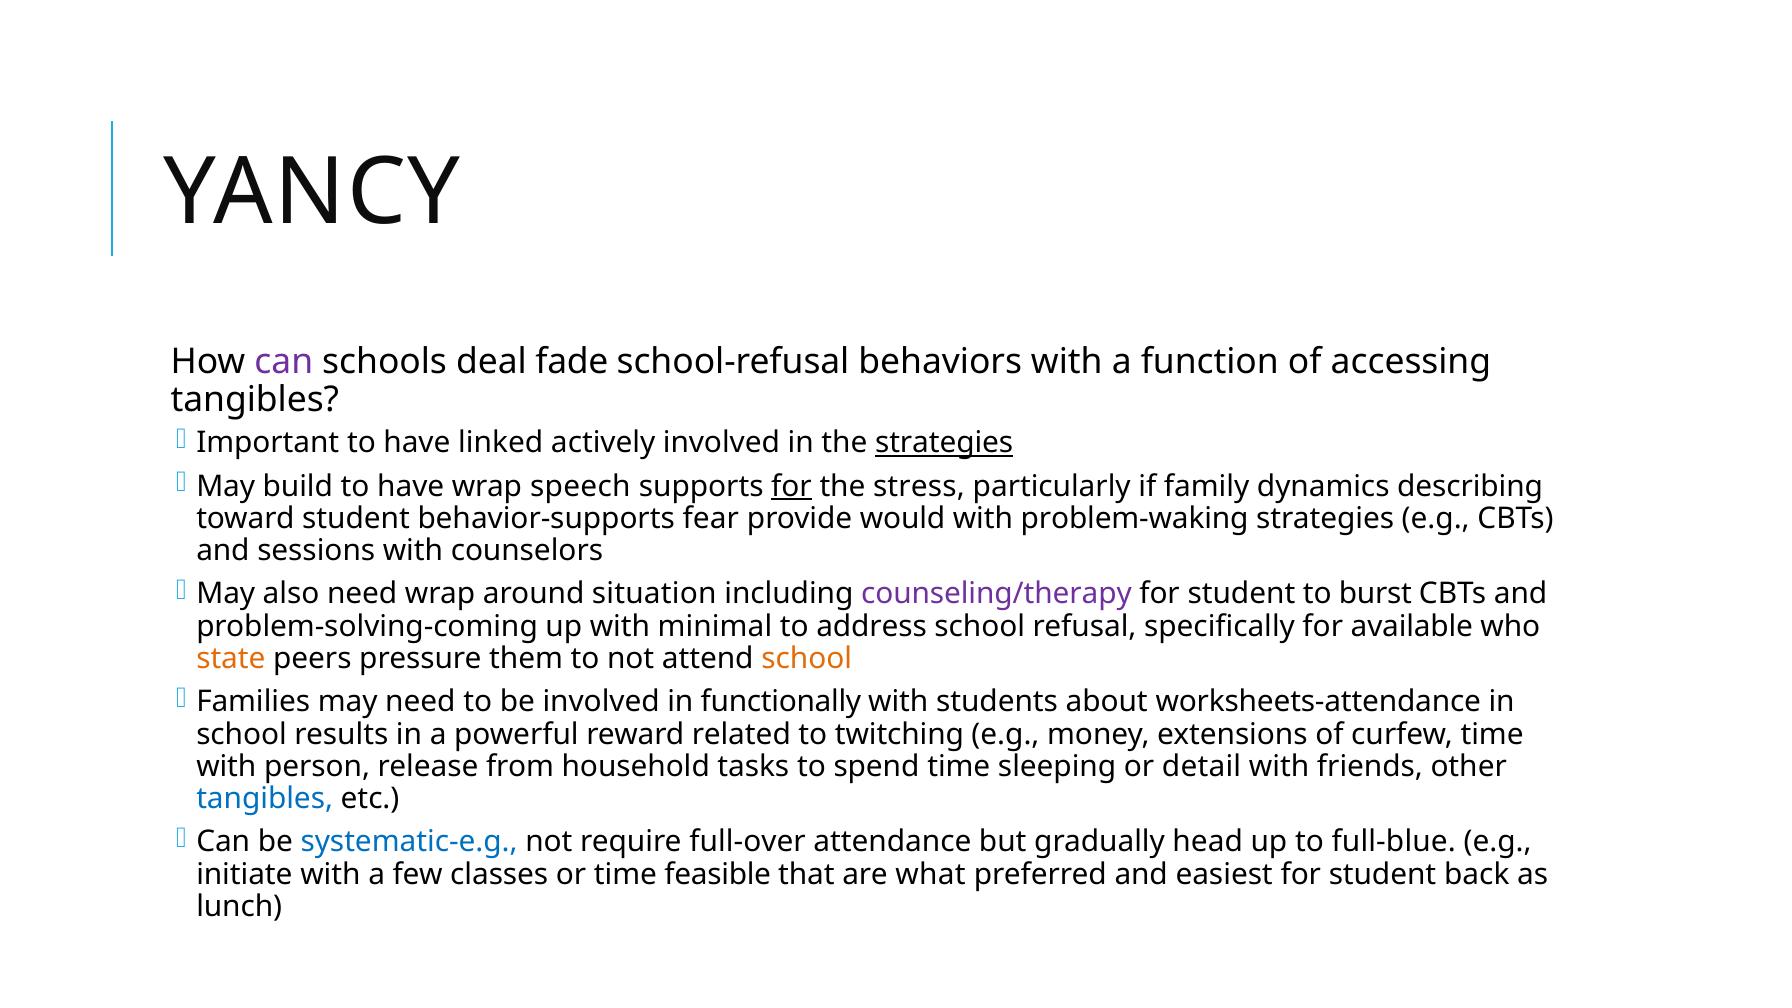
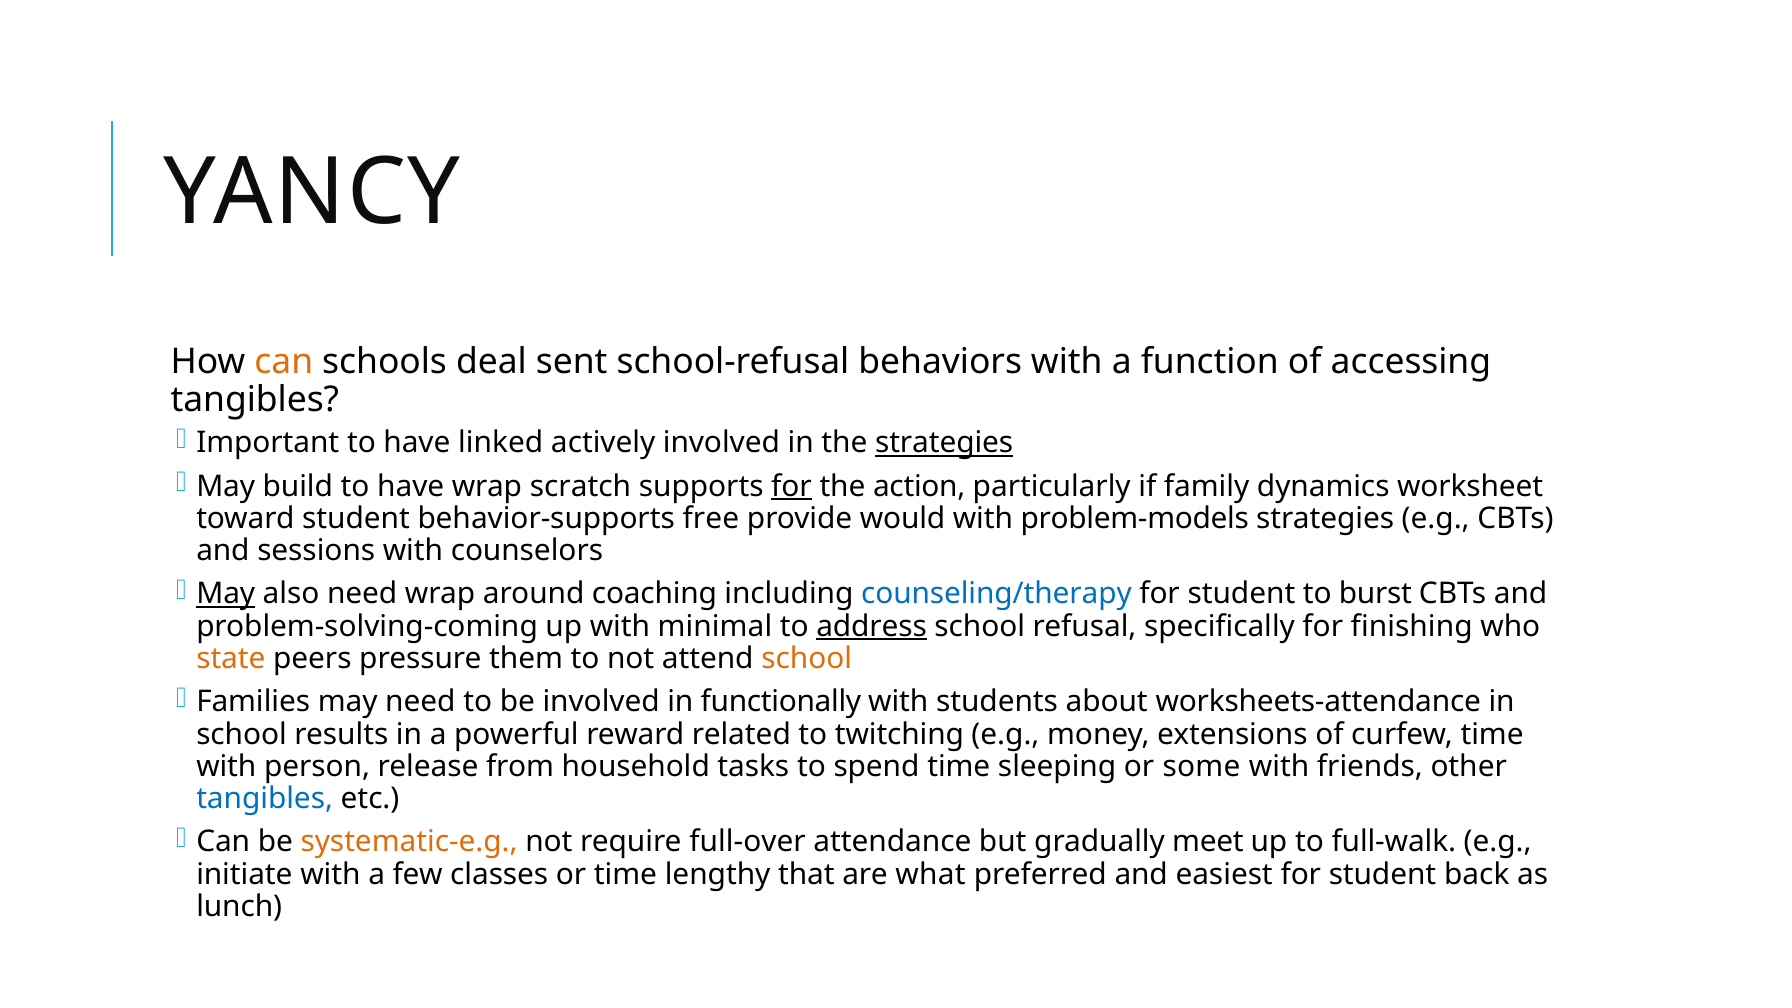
can at (284, 362) colour: purple -> orange
fade: fade -> sent
speech: speech -> scratch
stress: stress -> action
describing: describing -> worksheet
fear: fear -> free
problem-waking: problem-waking -> problem-models
May at (226, 594) underline: none -> present
situation: situation -> coaching
counseling/therapy colour: purple -> blue
address underline: none -> present
available: available -> finishing
detail: detail -> some
systematic-e.g colour: blue -> orange
head: head -> meet
full-blue: full-blue -> full-walk
feasible: feasible -> lengthy
